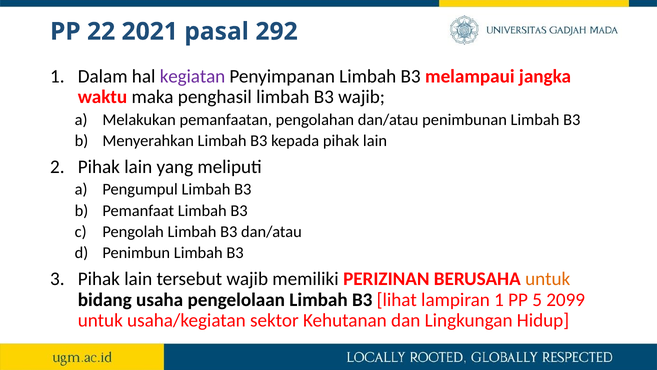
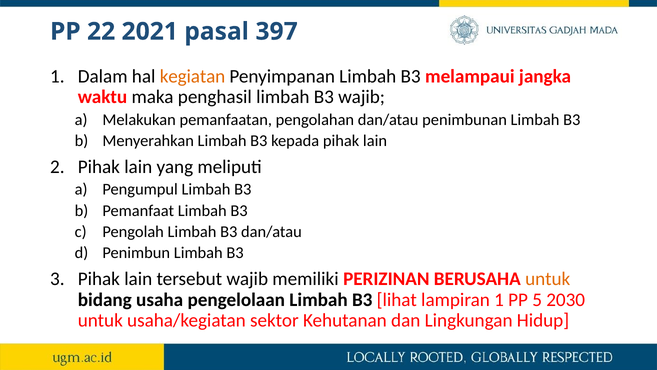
292: 292 -> 397
kegiatan colour: purple -> orange
2099: 2099 -> 2030
